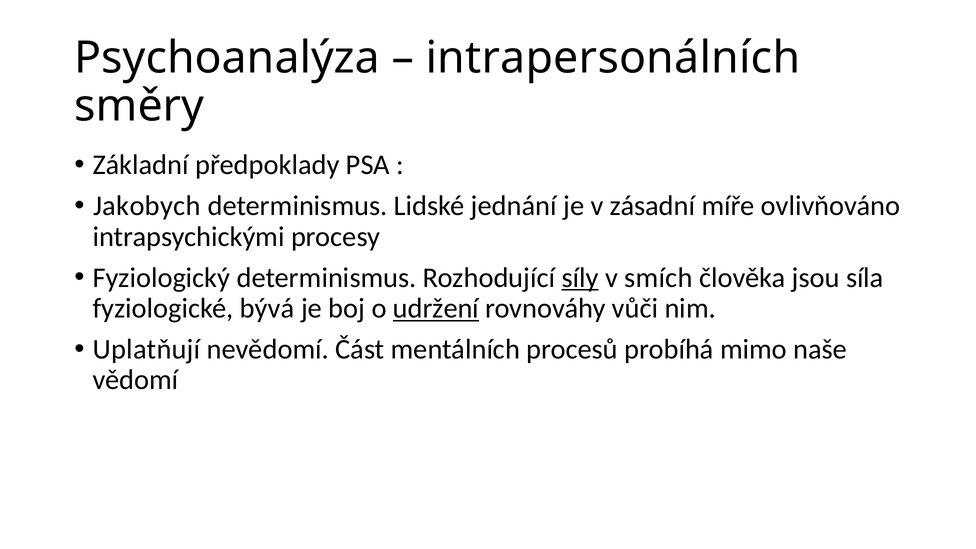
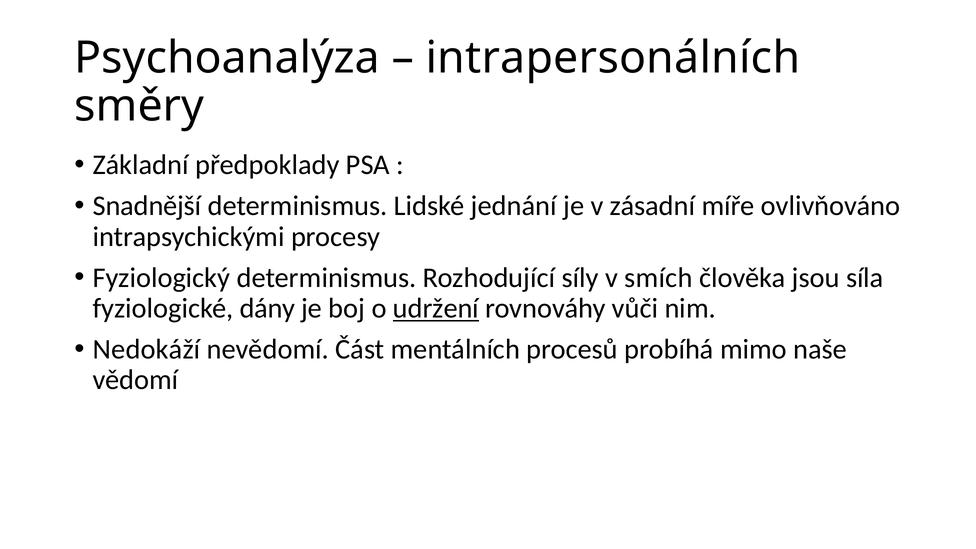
Jakobych: Jakobych -> Snadnější
síly underline: present -> none
bývá: bývá -> dány
Uplatňují: Uplatňují -> Nedokáží
